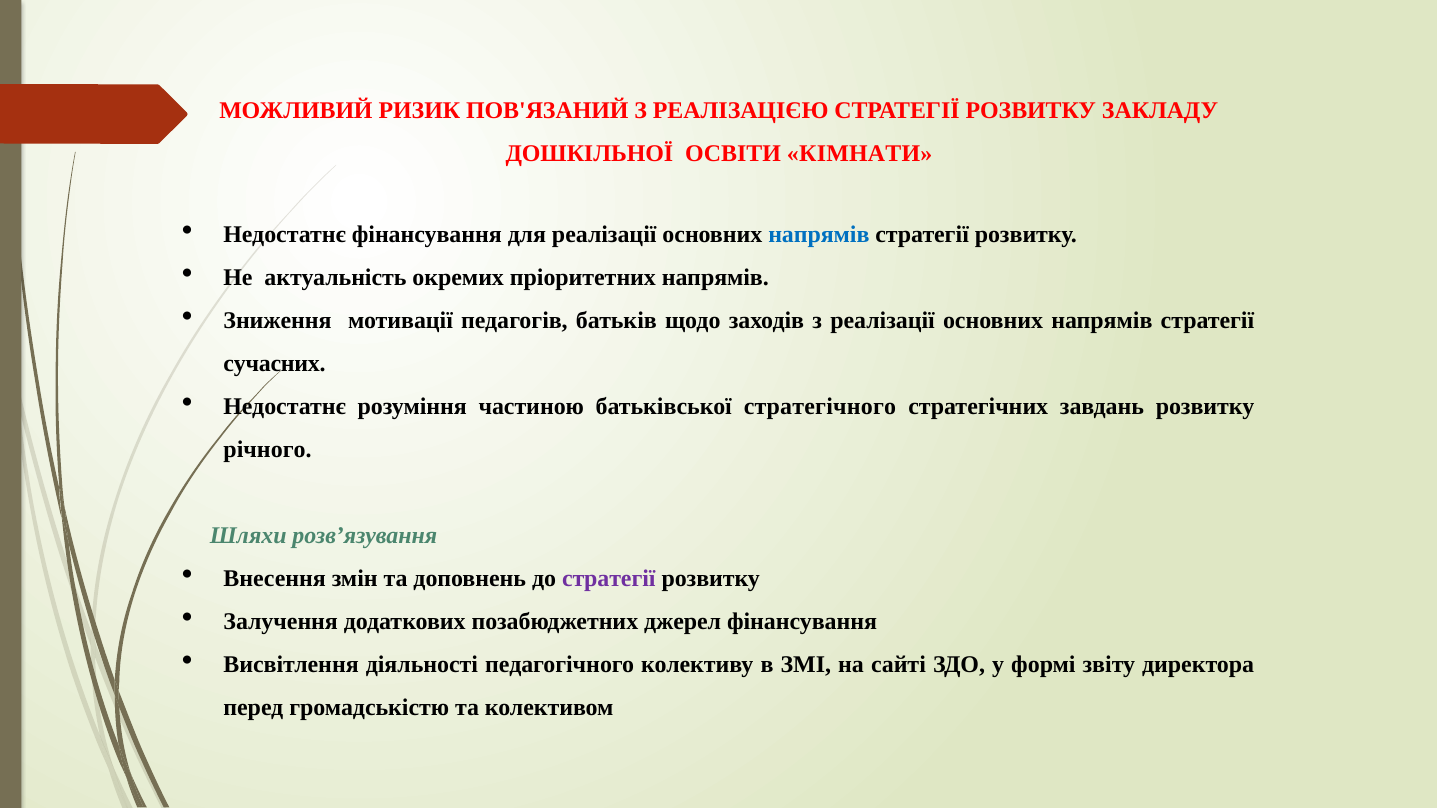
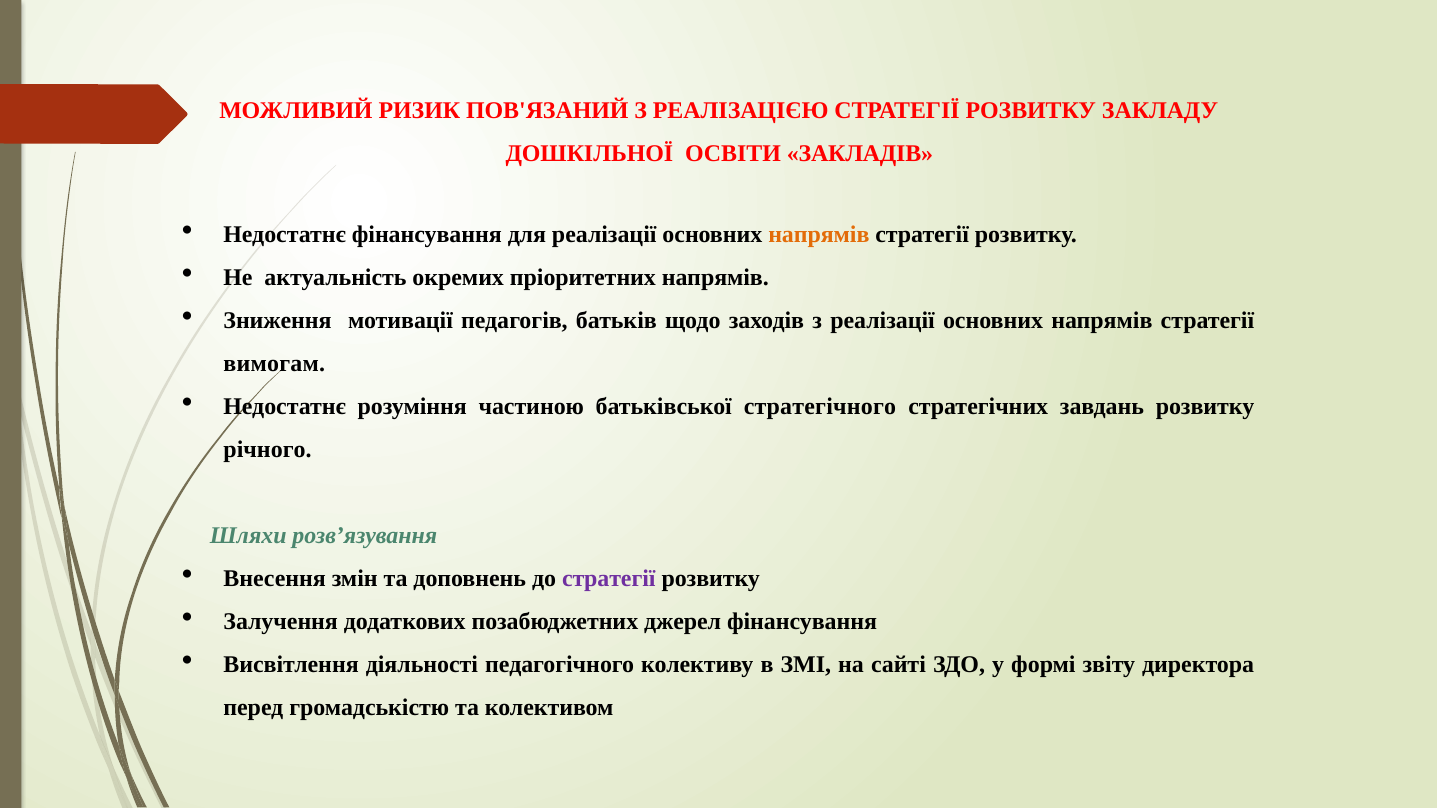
КІМНАТИ: КІМНАТИ -> ЗАКЛАДІВ
напрямів at (819, 234) colour: blue -> orange
сучасних: сучасних -> вимогам
